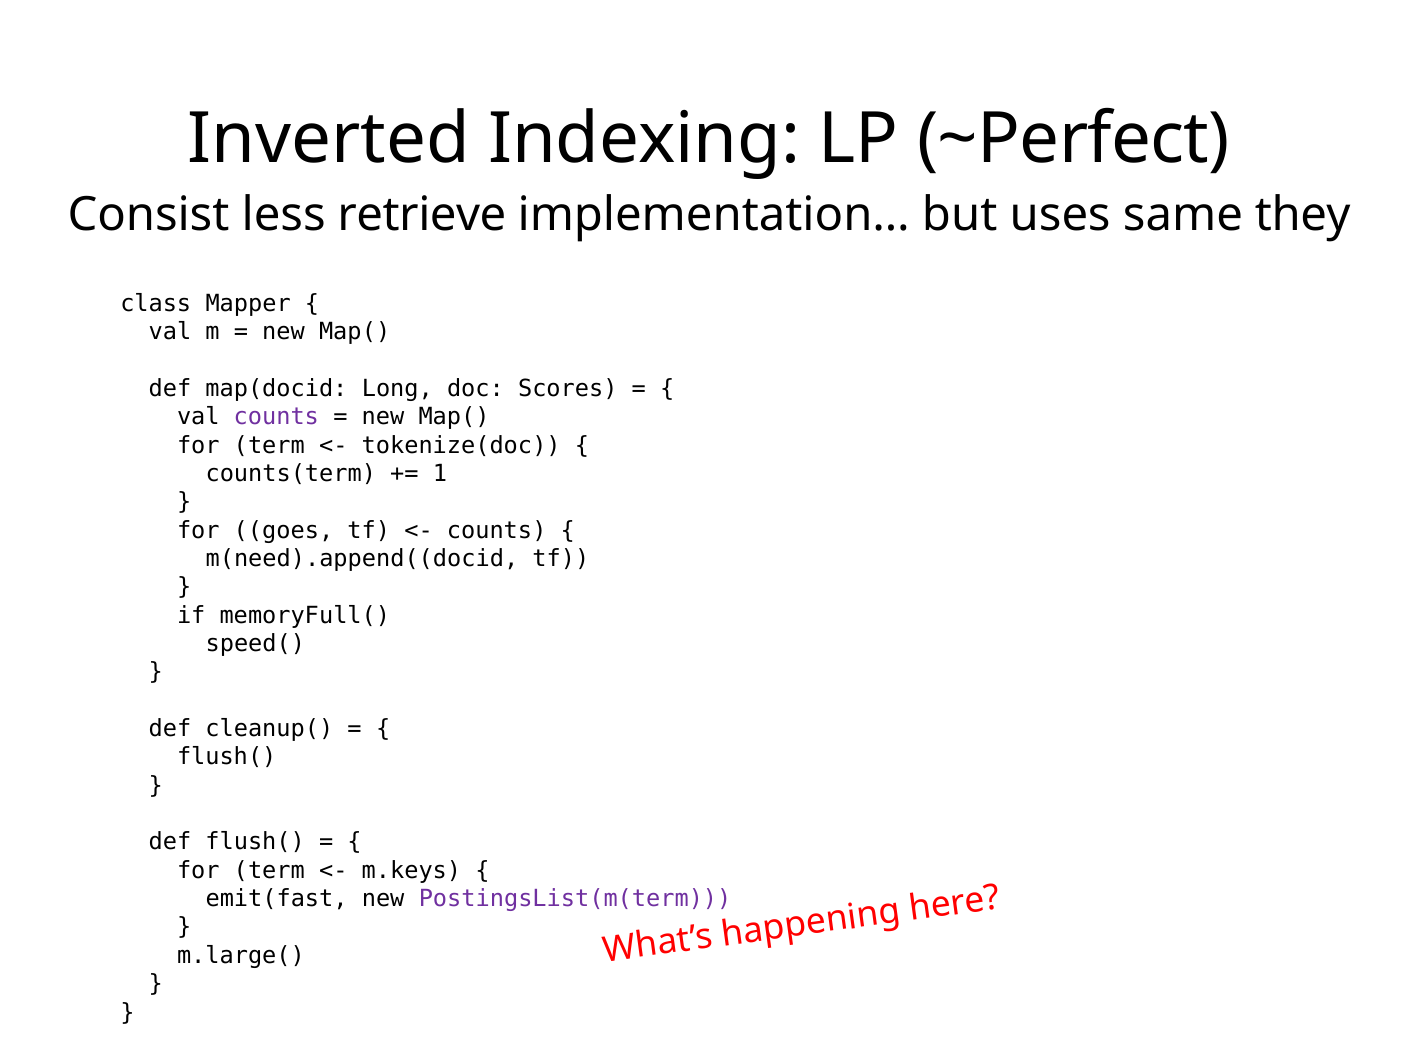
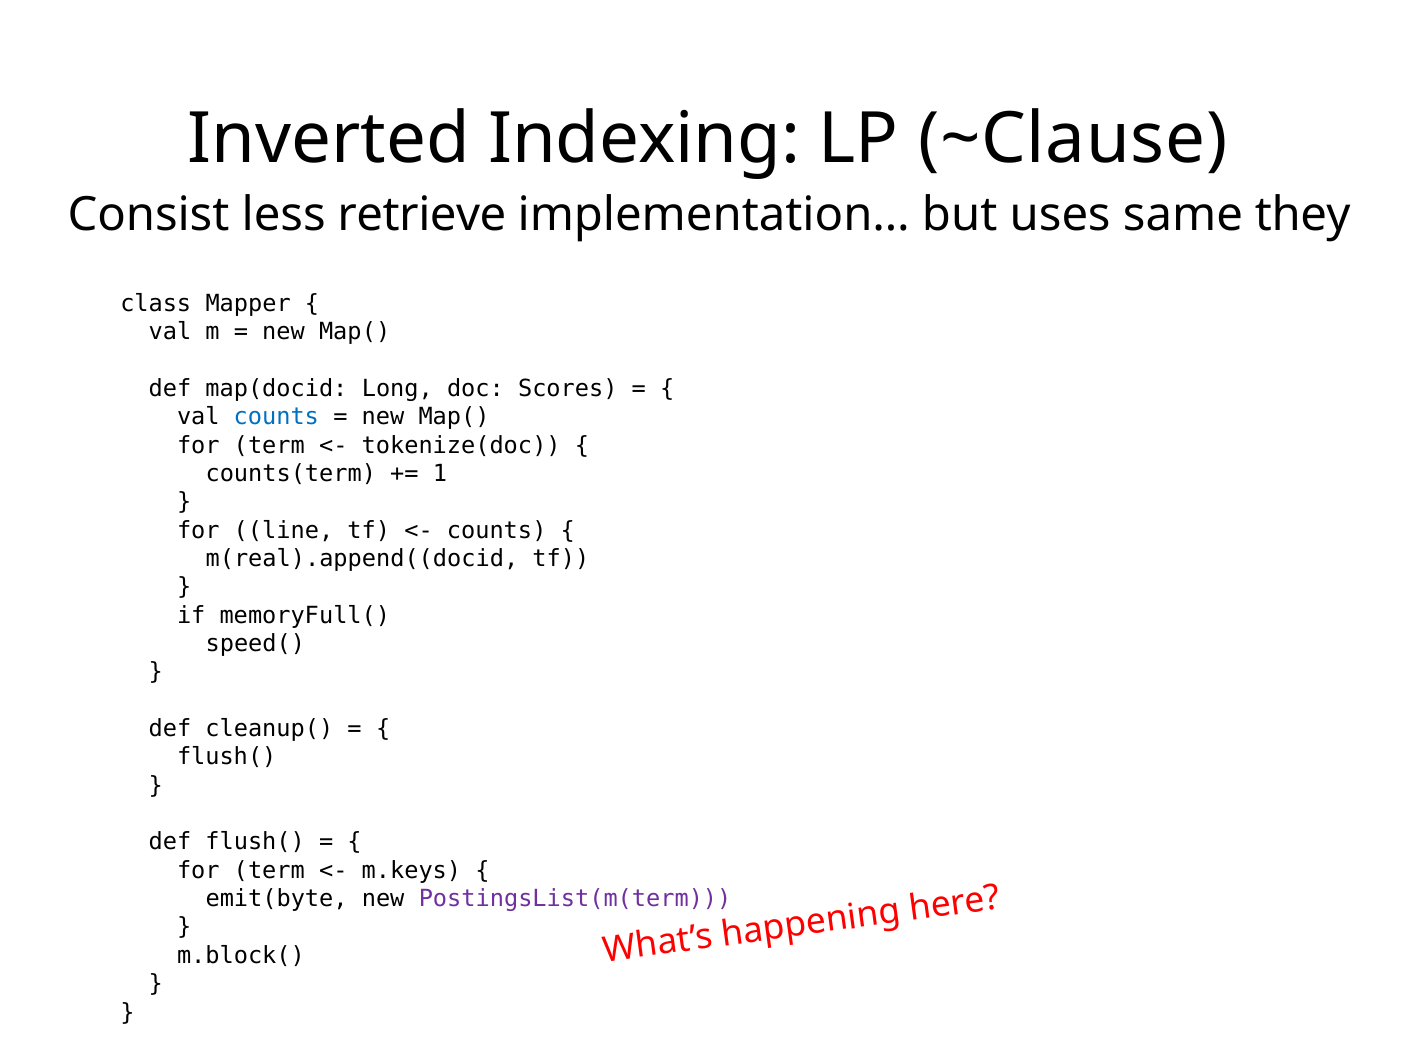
~Perfect: ~Perfect -> ~Clause
counts at (276, 417) colour: purple -> blue
goes: goes -> line
m(need).append((docid: m(need).append((docid -> m(real).append((docid
emit(fast: emit(fast -> emit(byte
m.large(: m.large( -> m.block(
